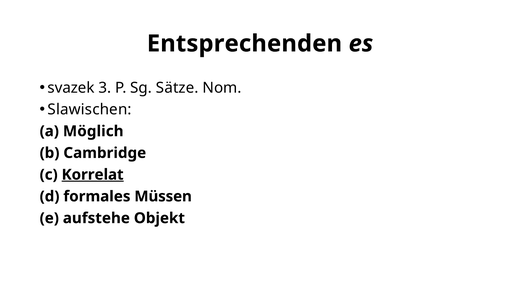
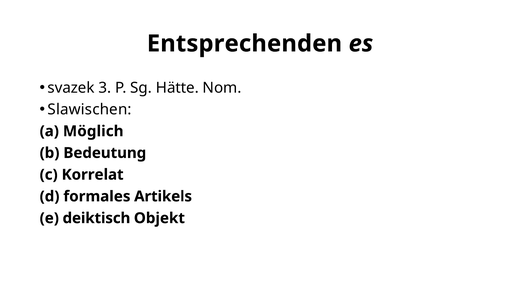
Sätze: Sätze -> Hätte
Cambridge: Cambridge -> Bedeutung
Korrelat underline: present -> none
Müssen: Müssen -> Artikels
aufstehe: aufstehe -> deiktisch
